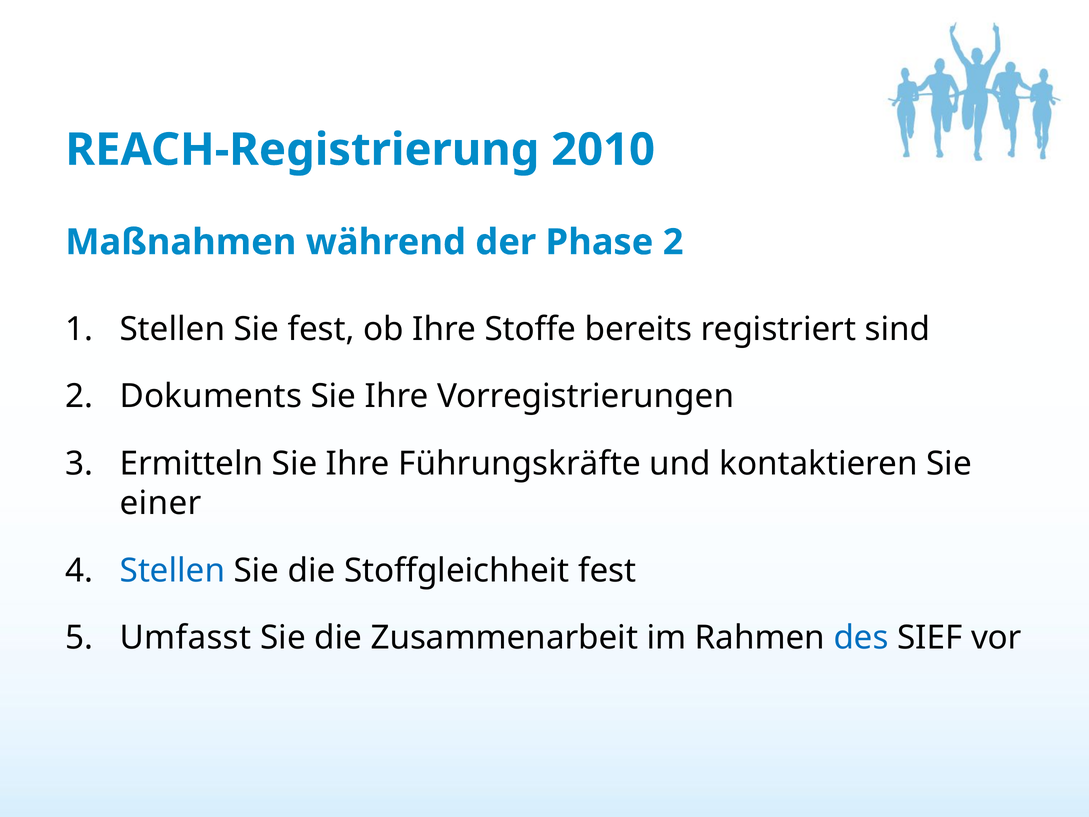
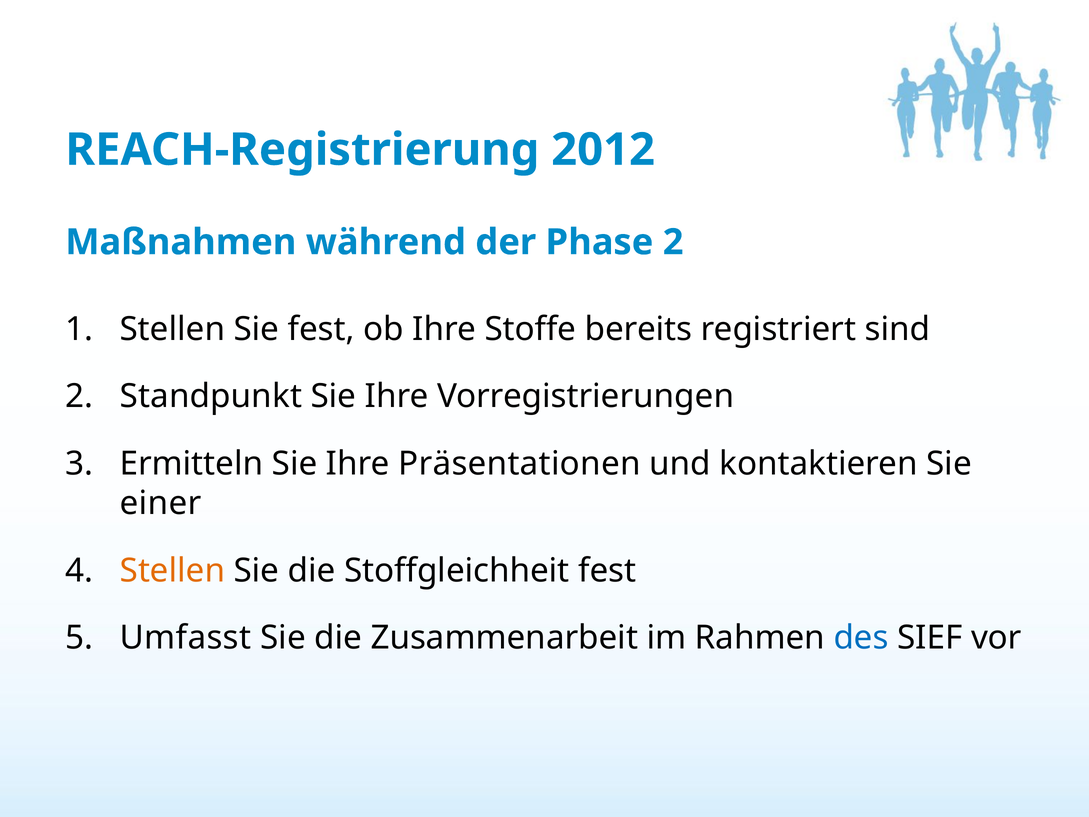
2010: 2010 -> 2012
Dokuments: Dokuments -> Standpunkt
Führungskräfte: Führungskräfte -> Präsentationen
Stellen at (172, 570) colour: blue -> orange
